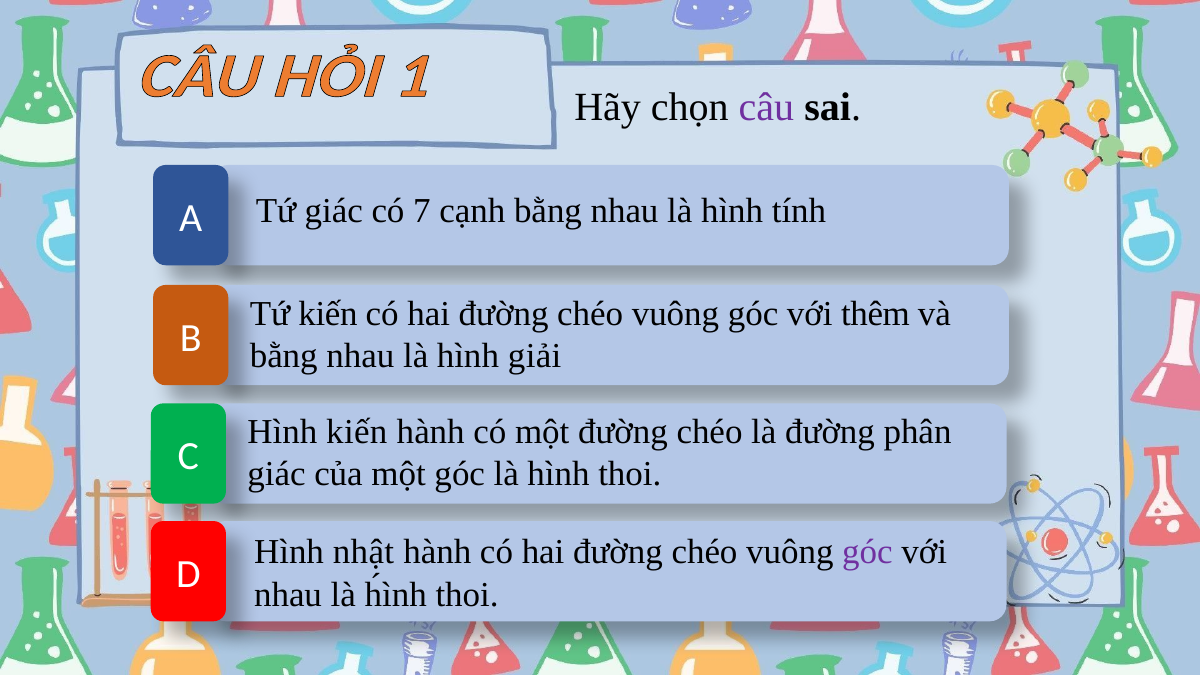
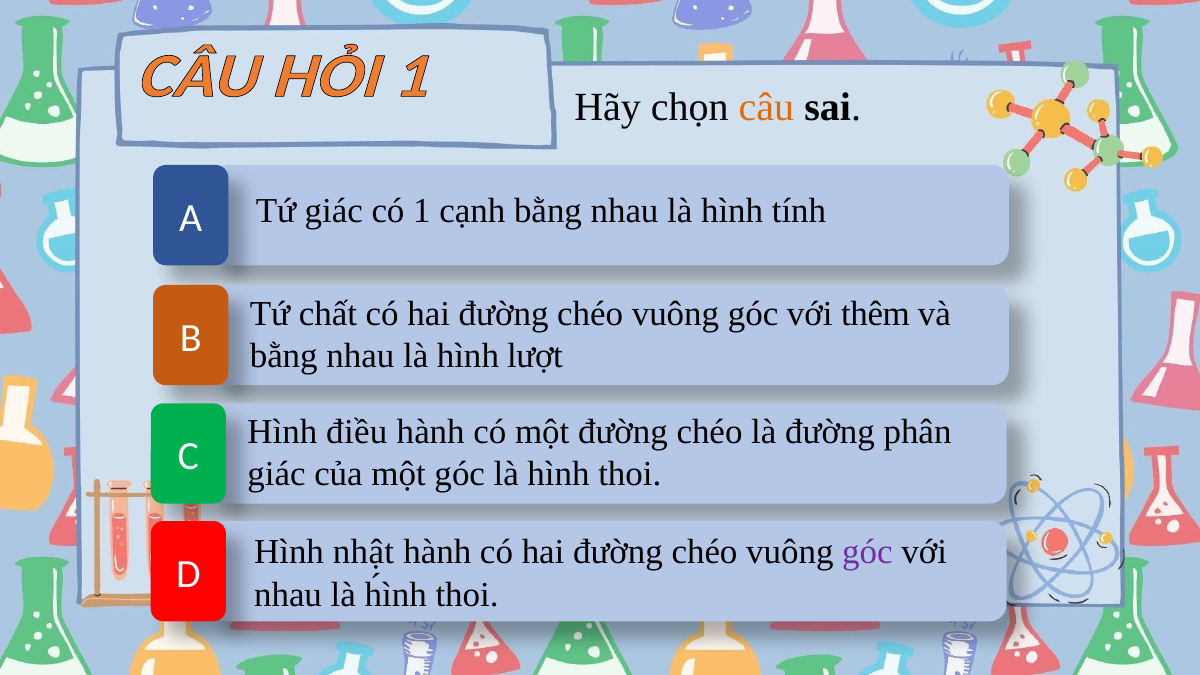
câu colour: purple -> orange
7: 7 -> 1
Tứ kiến: kiến -> chất
giải: giải -> lượt
Hình kiến: kiến -> điều
